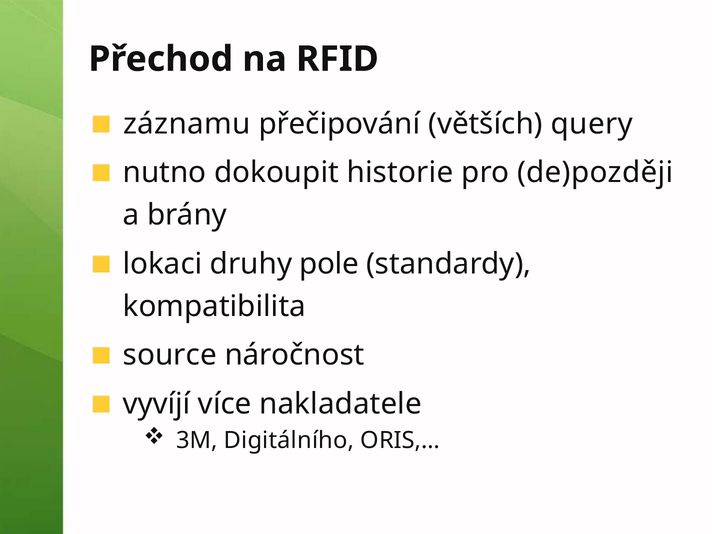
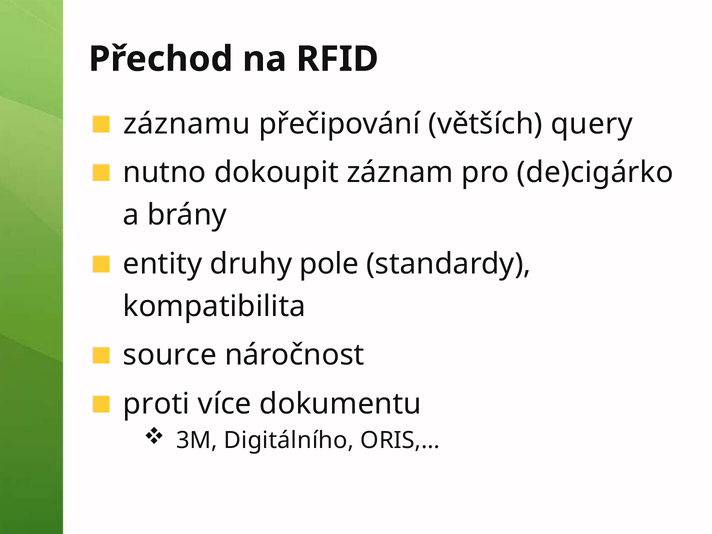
historie: historie -> záznam
de)později: de)později -> de)cigárko
lokaci: lokaci -> entity
vyvíjí: vyvíjí -> proti
nakladatele: nakladatele -> dokumentu
